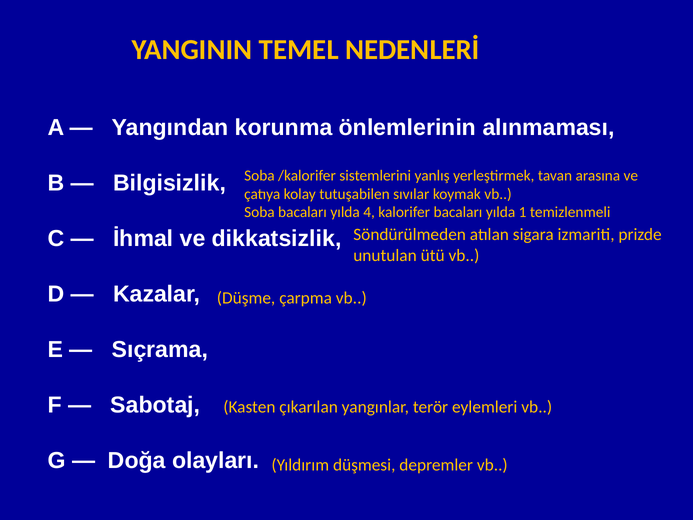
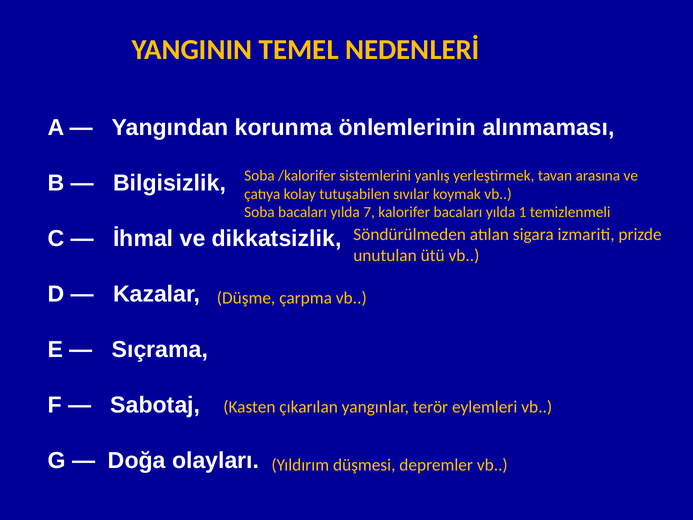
4: 4 -> 7
